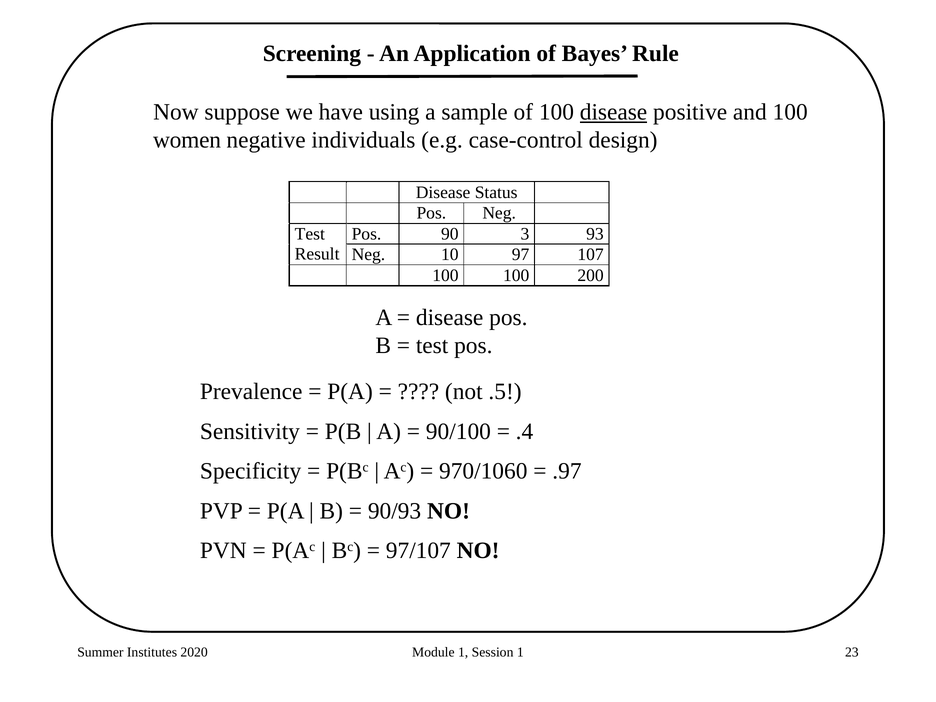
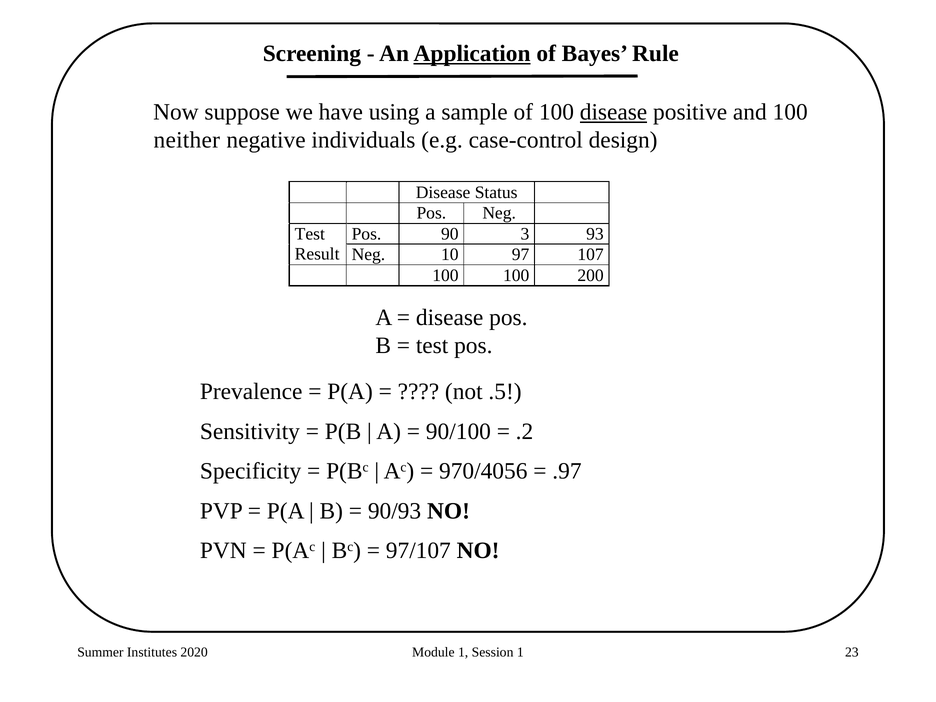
Application underline: none -> present
women: women -> neither
.4: .4 -> .2
970/1060: 970/1060 -> 970/4056
